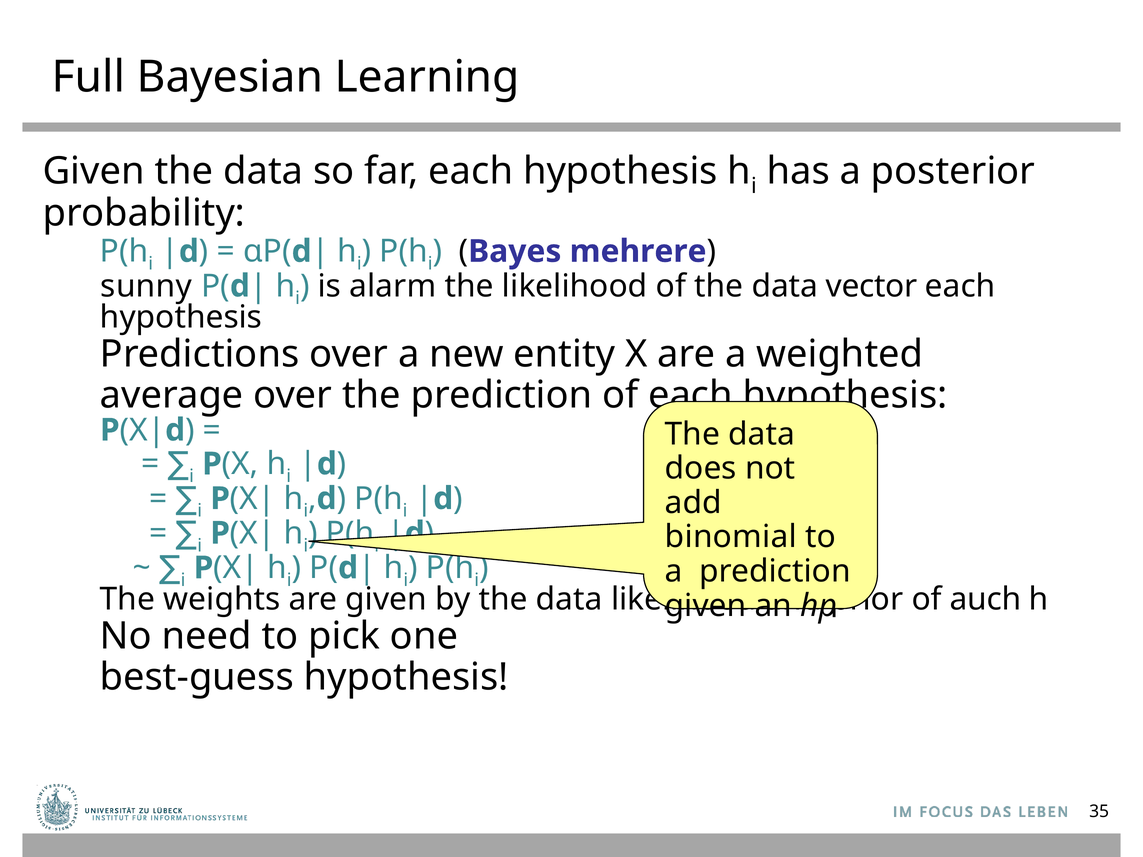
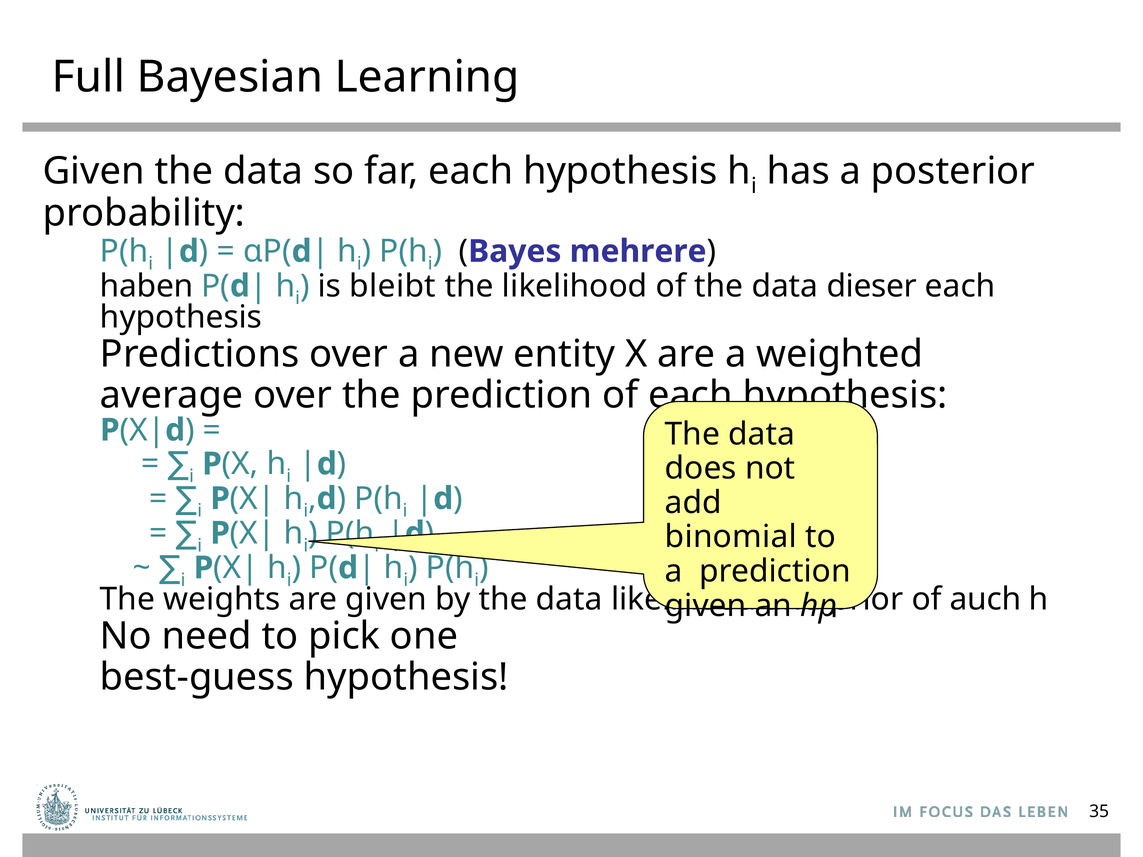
sunny: sunny -> haben
alarm: alarm -> bleibt
vector: vector -> dieser
